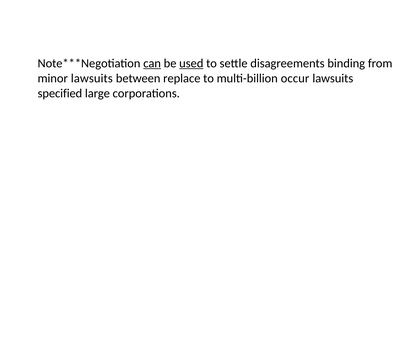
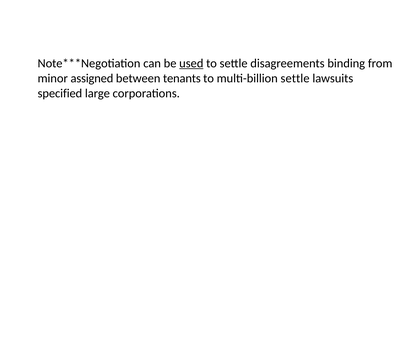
can underline: present -> none
minor lawsuits: lawsuits -> assigned
replace: replace -> tenants
multi-billion occur: occur -> settle
